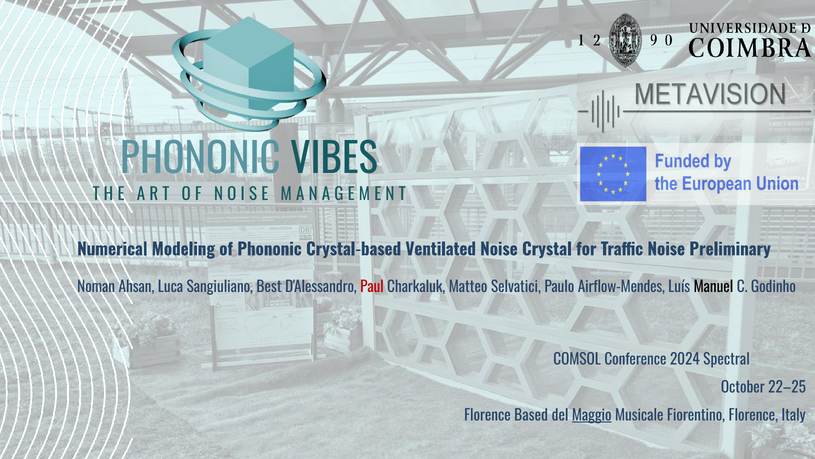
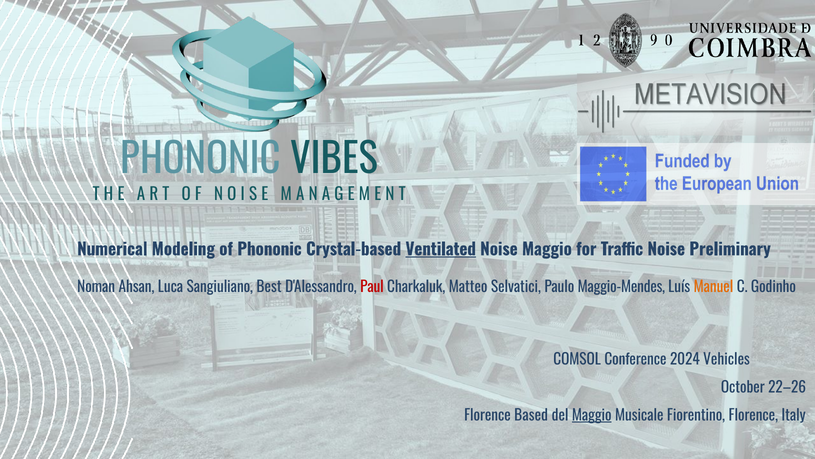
Ventilated underline: none -> present
Noise Crystal: Crystal -> Maggio
Airflow-Mendes: Airflow-Mendes -> Maggio-Mendes
Manuel colour: black -> orange
Spectral: Spectral -> Vehicles
22–25: 22–25 -> 22–26
